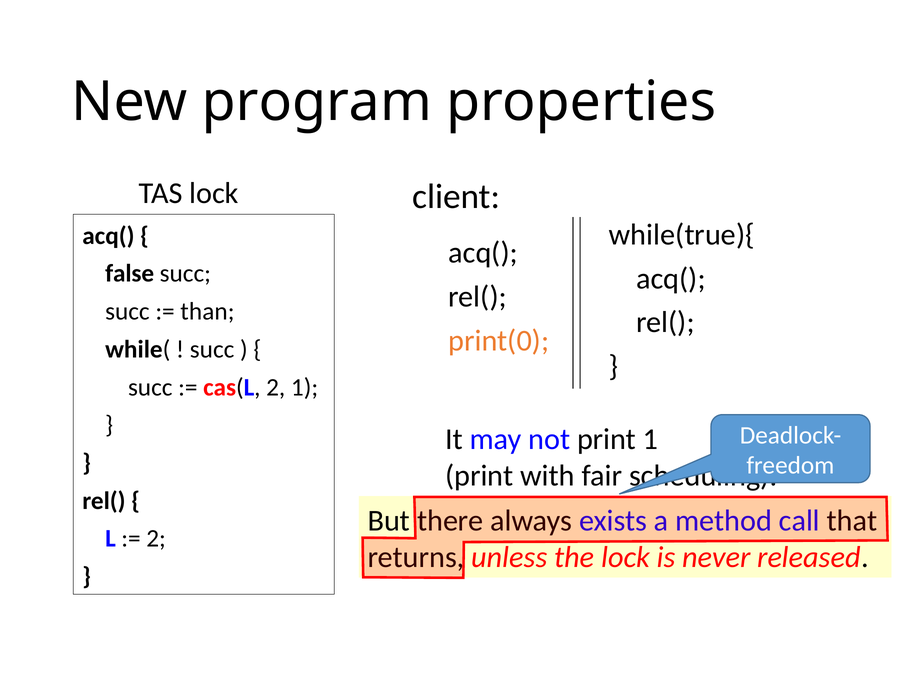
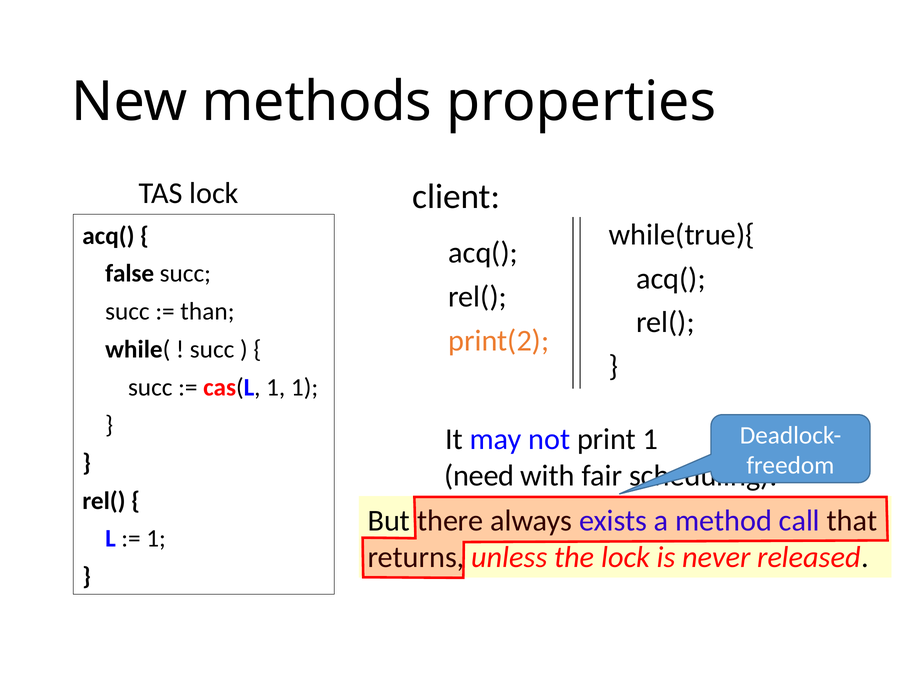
program: program -> methods
print(0: print(0 -> print(2
cas(L 2: 2 -> 1
print at (479, 476): print -> need
2 at (156, 539): 2 -> 1
